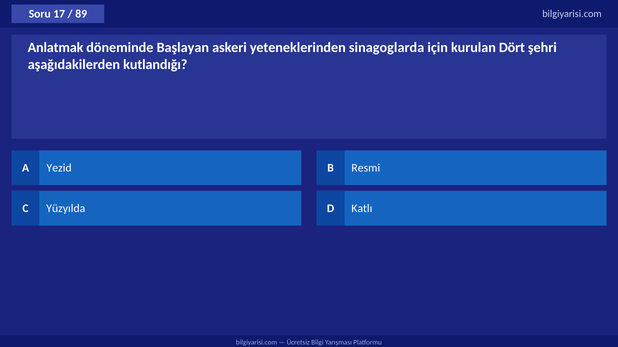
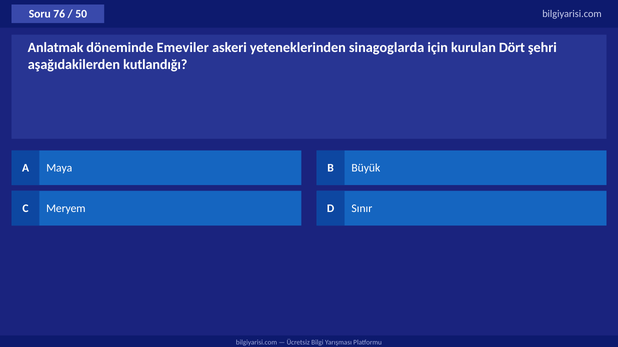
17: 17 -> 76
89: 89 -> 50
Başlayan: Başlayan -> Emeviler
Yezid: Yezid -> Maya
Resmi: Resmi -> Büyük
Yüzyılda: Yüzyılda -> Meryem
Katlı: Katlı -> Sınır
